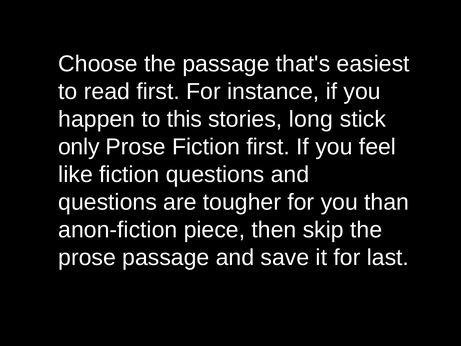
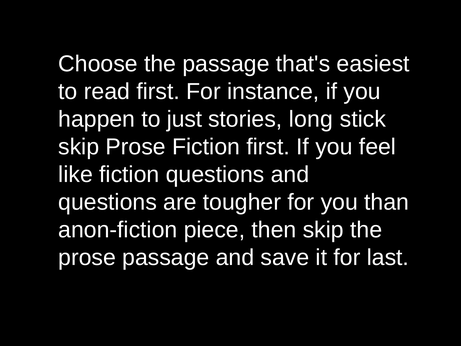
this: this -> just
only at (79, 147): only -> skip
